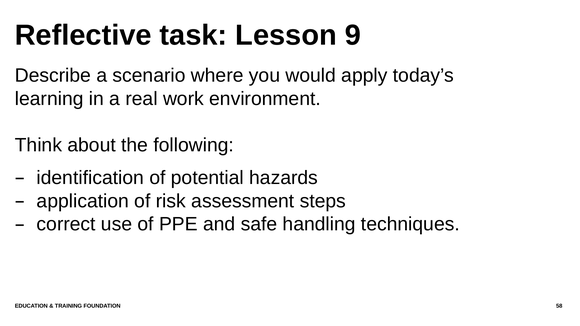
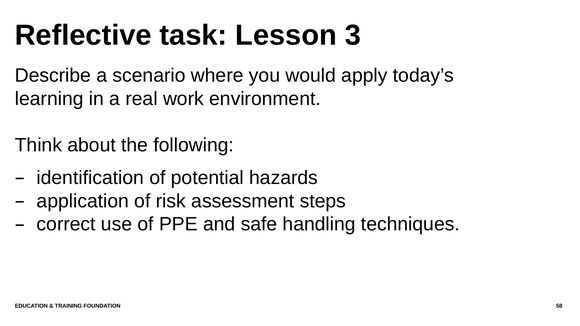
9: 9 -> 3
